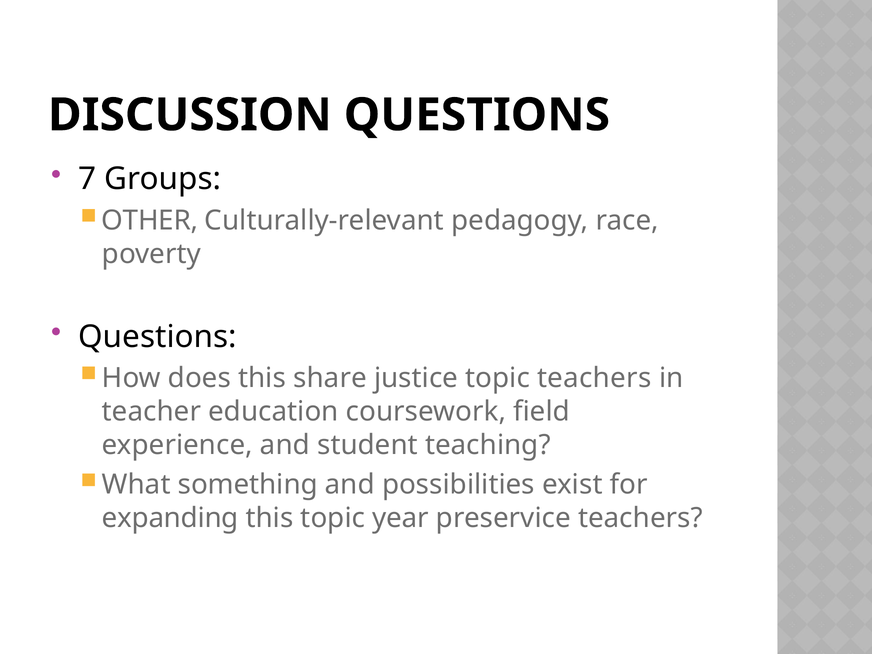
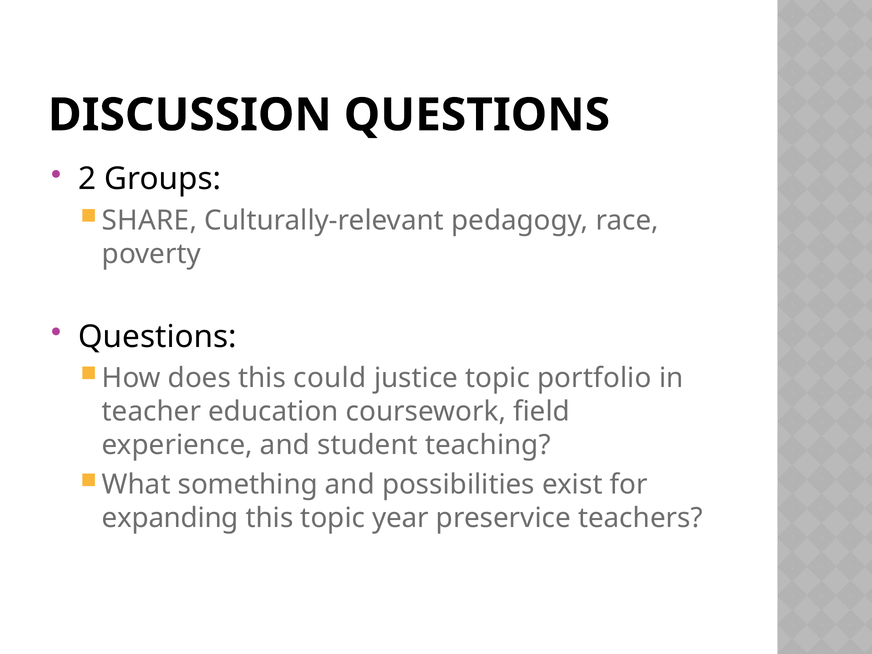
7: 7 -> 2
OTHER: OTHER -> SHARE
share: share -> could
topic teachers: teachers -> portfolio
